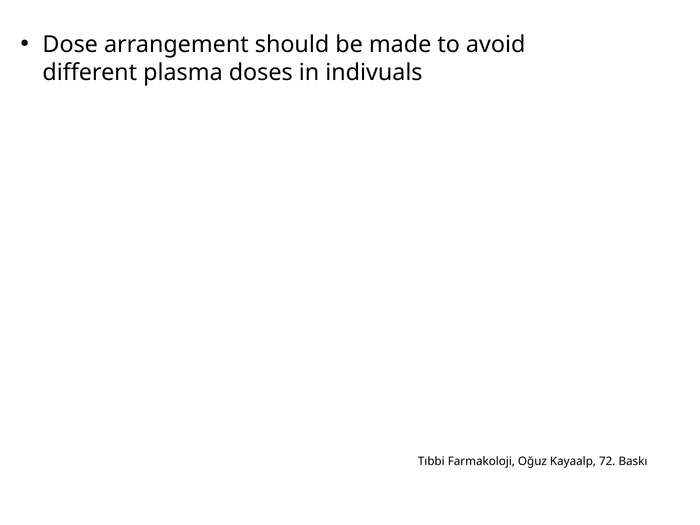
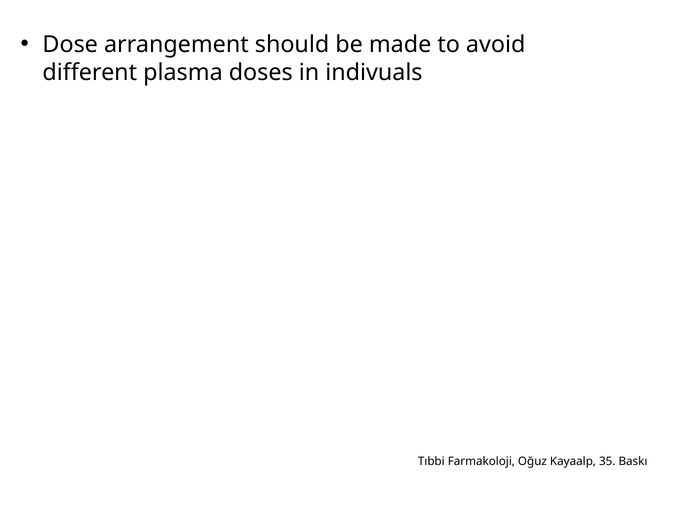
72: 72 -> 35
